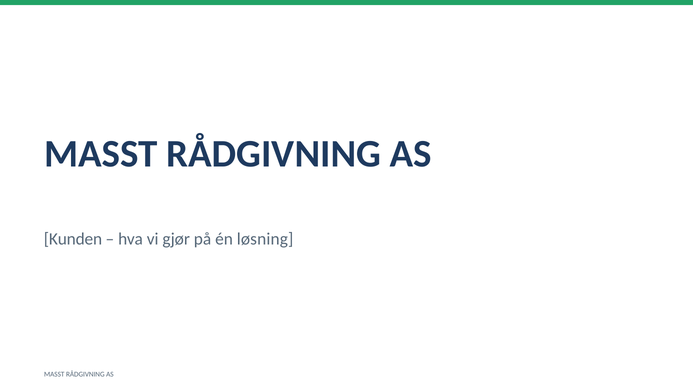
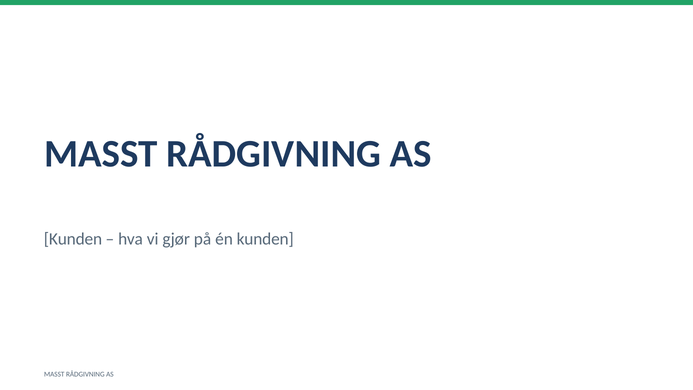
én løsning: løsning -> kunden
